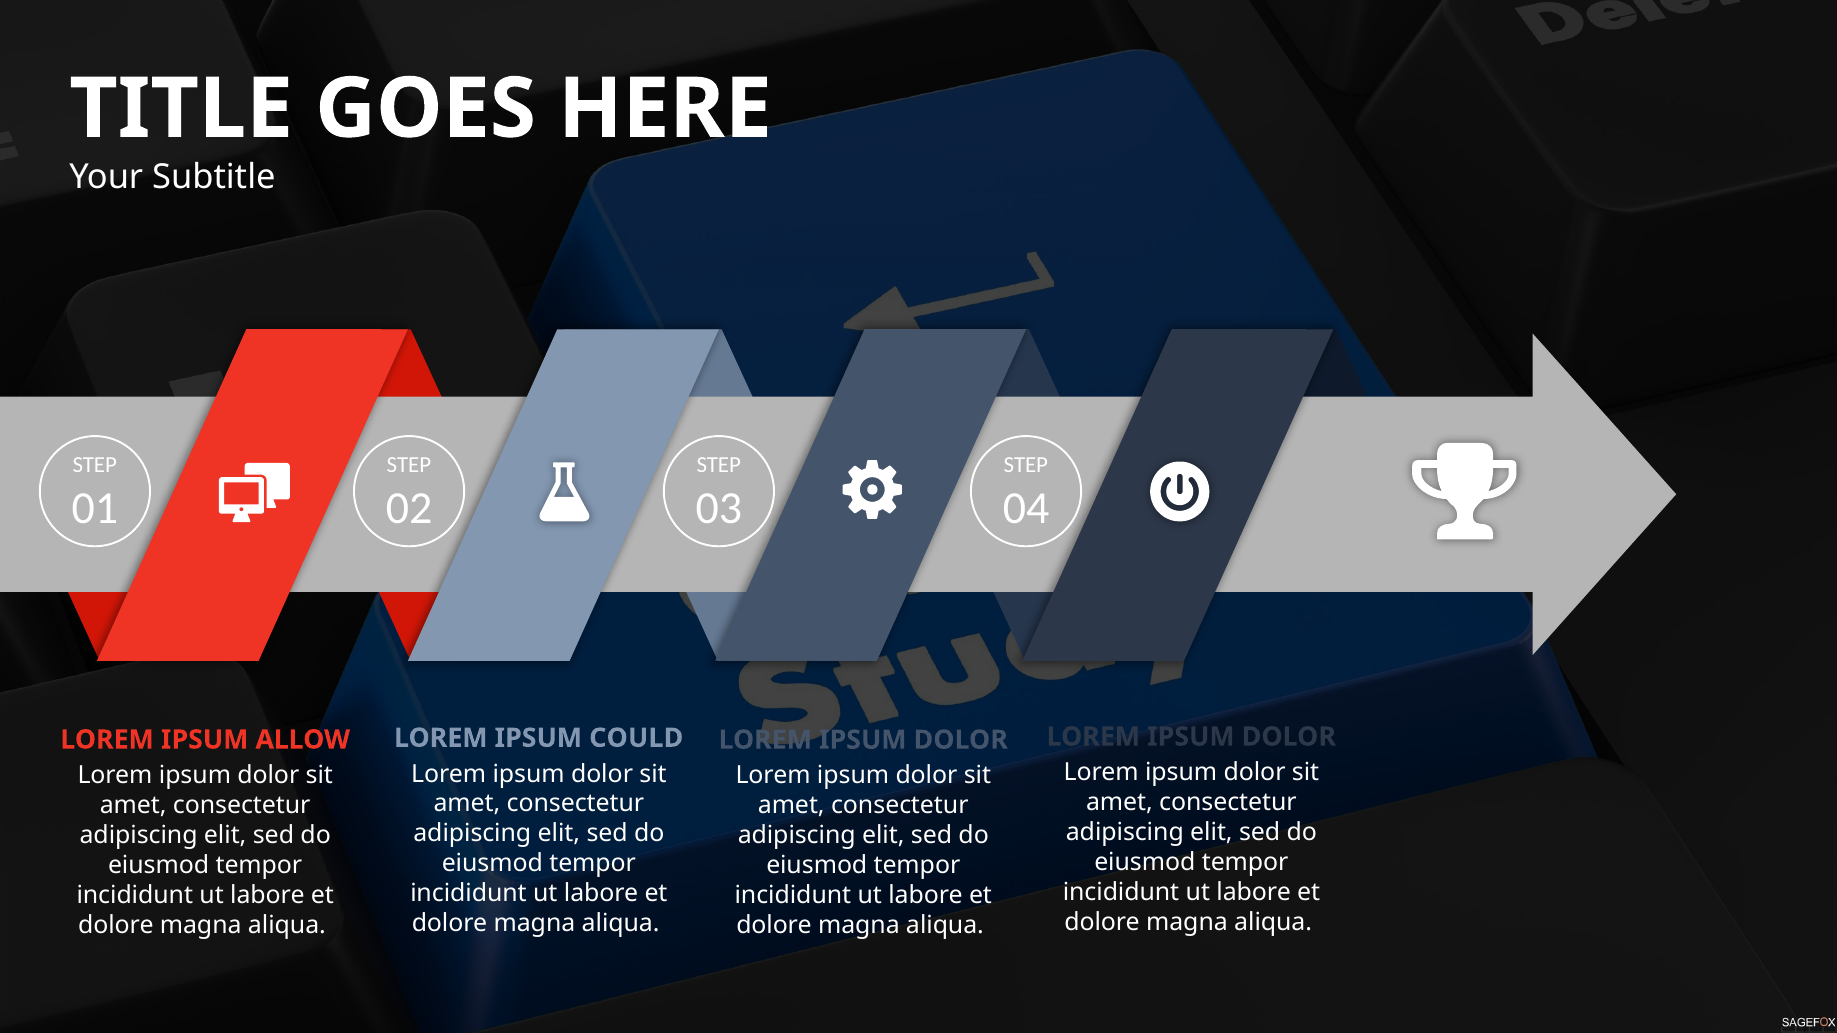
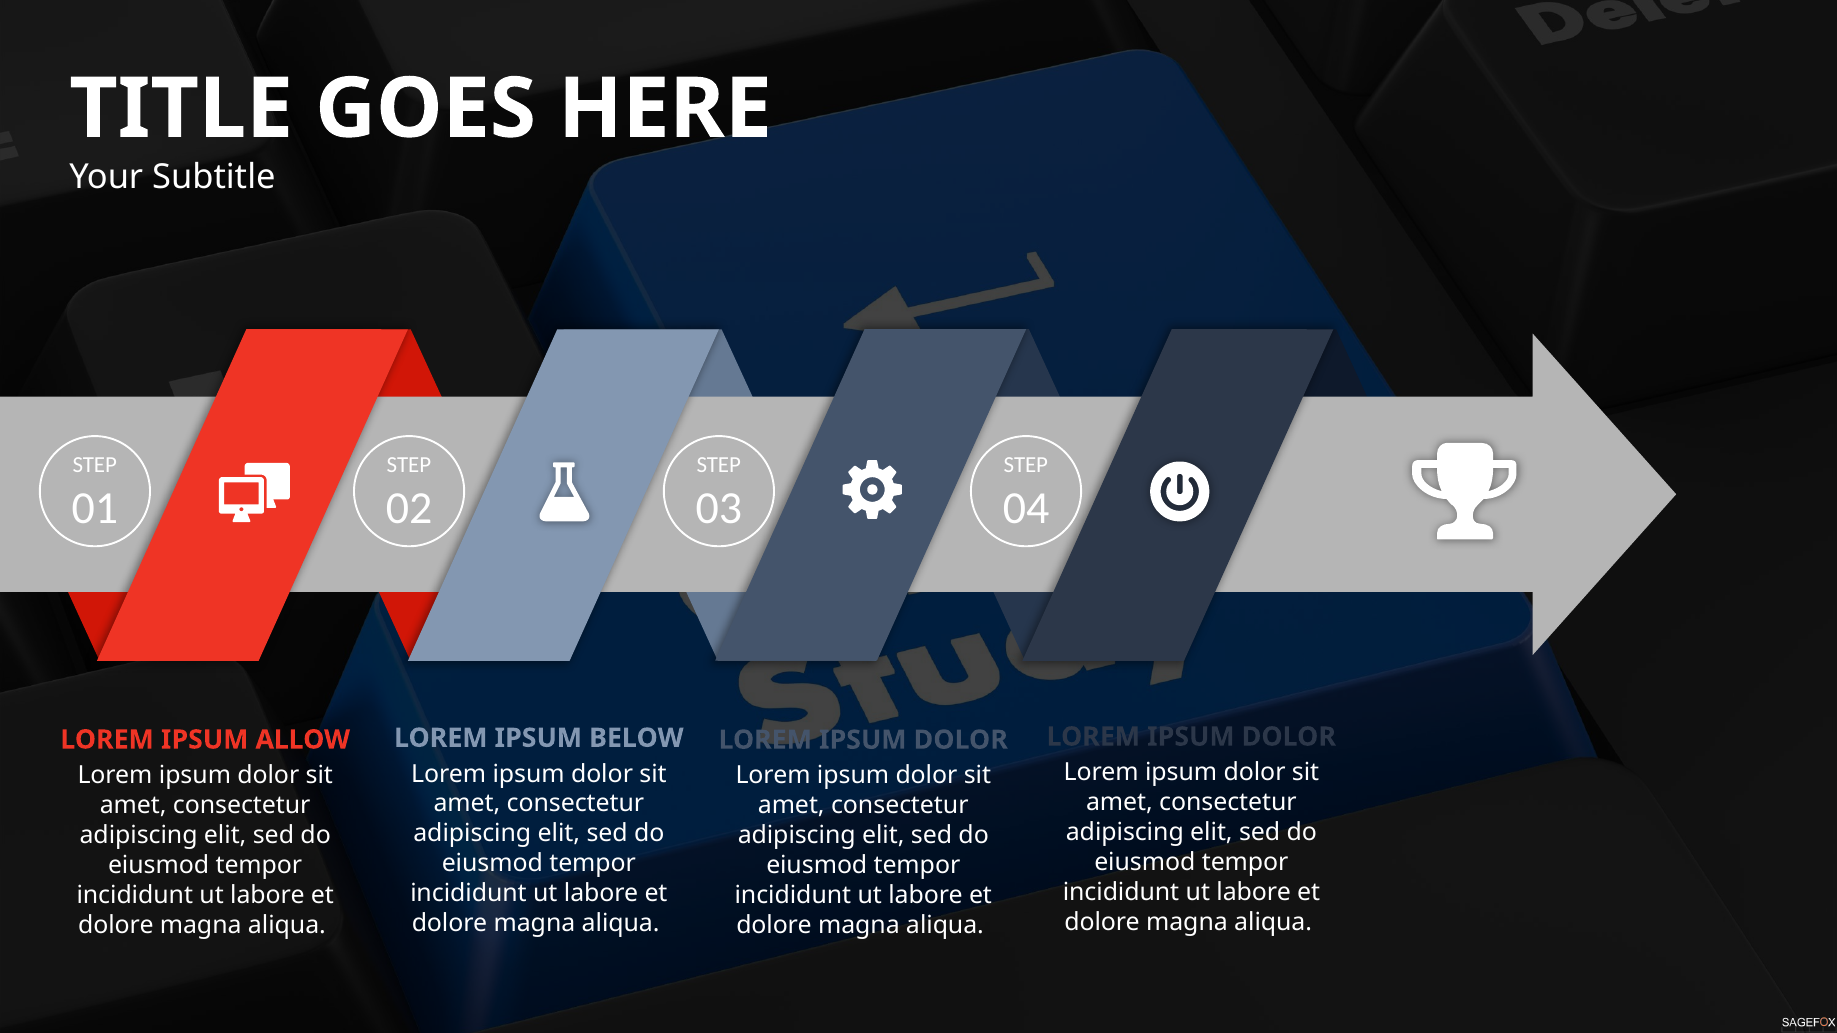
COULD: COULD -> BELOW
